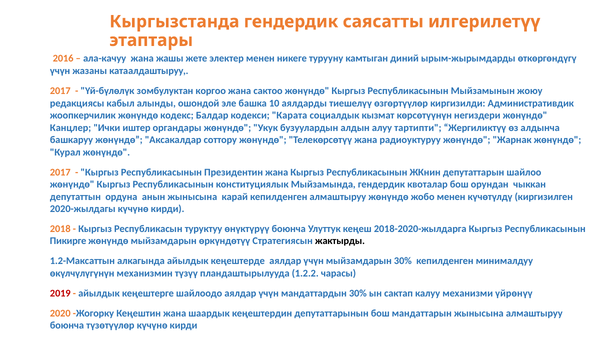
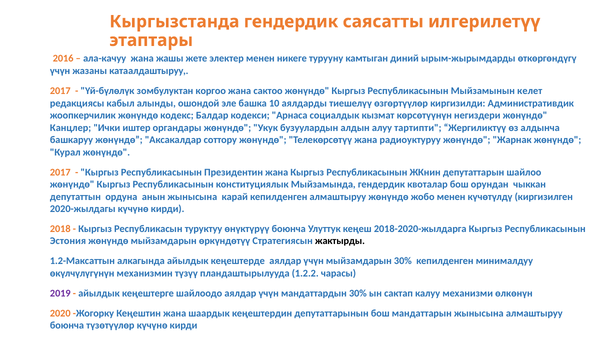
жоюу: жоюу -> келет
Карата: Карата -> Арнаса
Пикирге: Пикирге -> Эстония
2019 colour: red -> purple
үйрөнүү: үйрөнүү -> өлкөнүн
